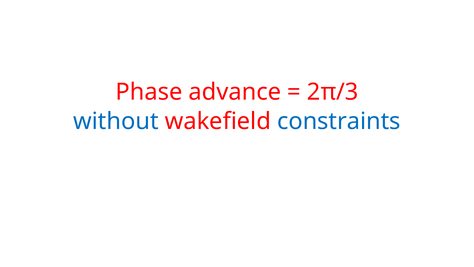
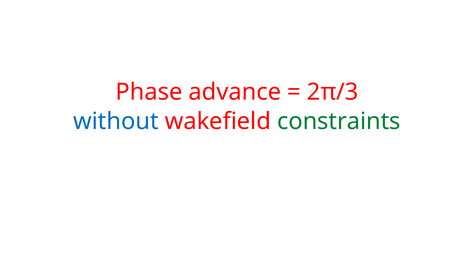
constraints colour: blue -> green
